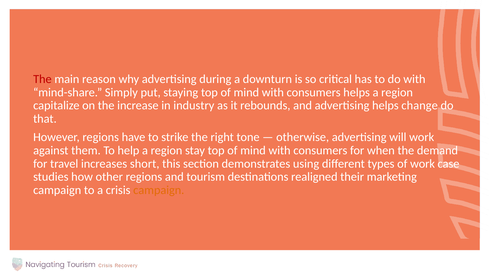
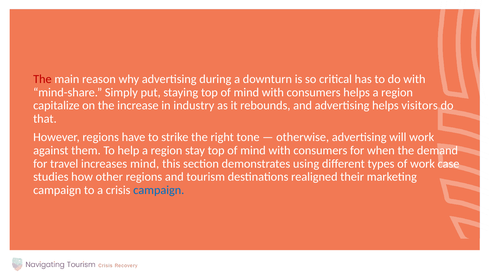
change: change -> visitors
increases short: short -> mind
campaign at (159, 190) colour: orange -> blue
